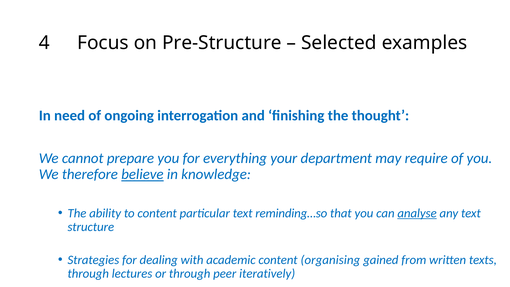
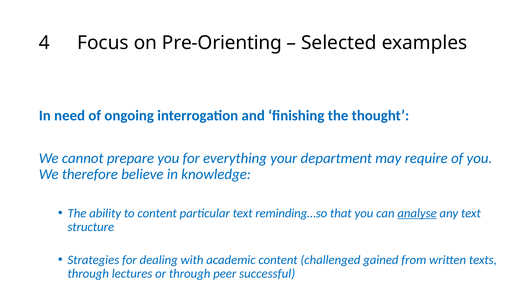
Pre-Structure: Pre-Structure -> Pre-Orienting
believe underline: present -> none
organising: organising -> challenged
iteratively: iteratively -> successful
